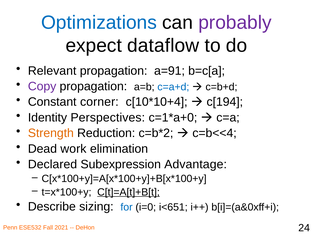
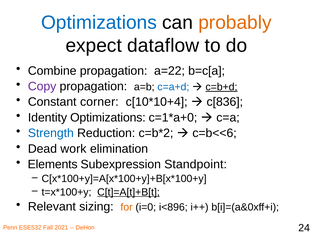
probably colour: purple -> orange
Relevant: Relevant -> Combine
a=91: a=91 -> a=22
c=b+d underline: none -> present
c[194: c[194 -> c[836
Identity Perspectives: Perspectives -> Optimizations
Strength colour: orange -> blue
c=b<<4: c=b<<4 -> c=b<<6
Declared: Declared -> Elements
Advantage: Advantage -> Standpoint
Describe: Describe -> Relevant
for colour: blue -> orange
i<651: i<651 -> i<896
